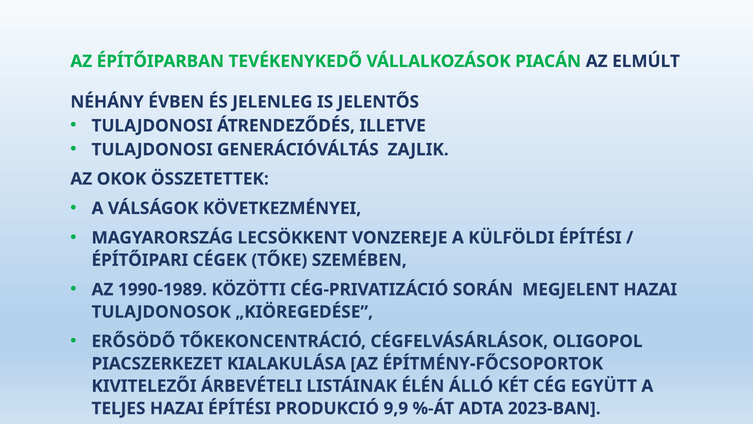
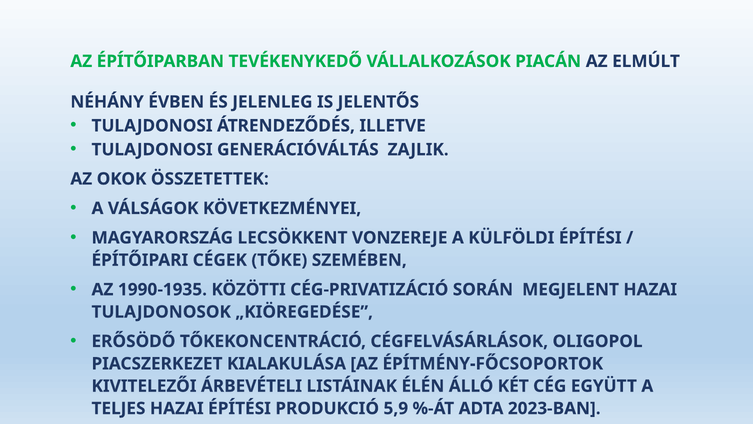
1990-1989: 1990-1989 -> 1990-1935
9,9: 9,9 -> 5,9
